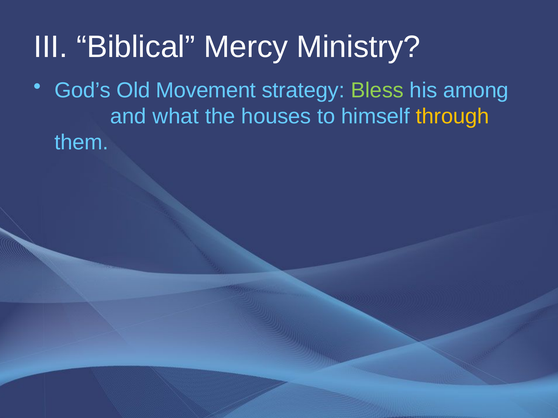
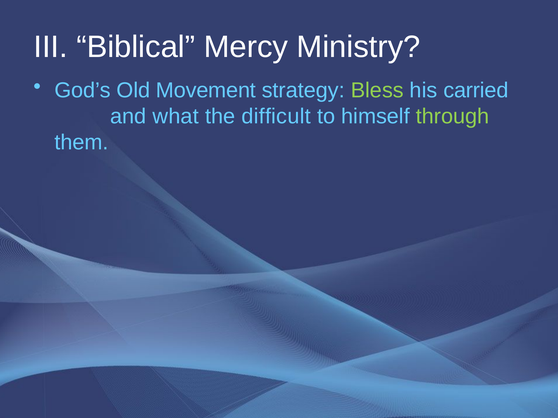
among: among -> carried
houses: houses -> difficult
through colour: yellow -> light green
